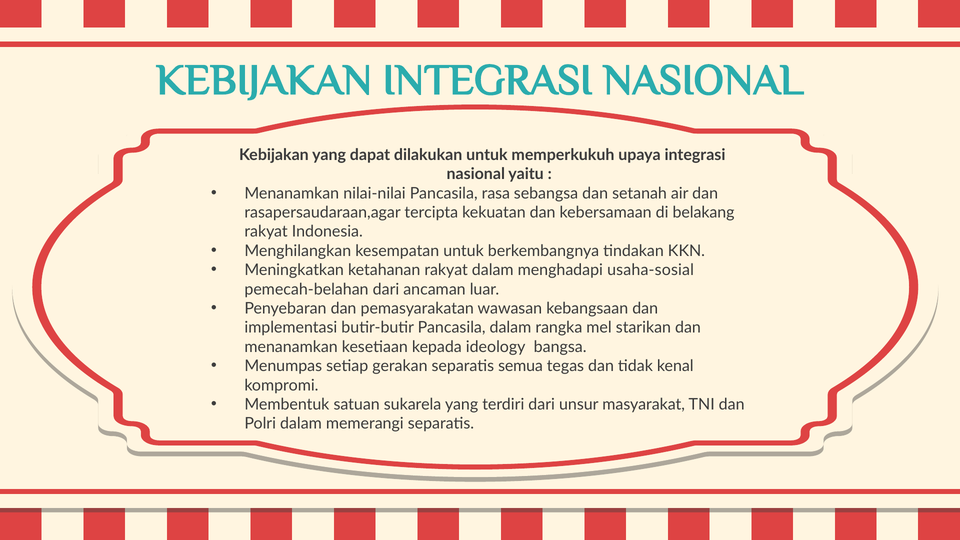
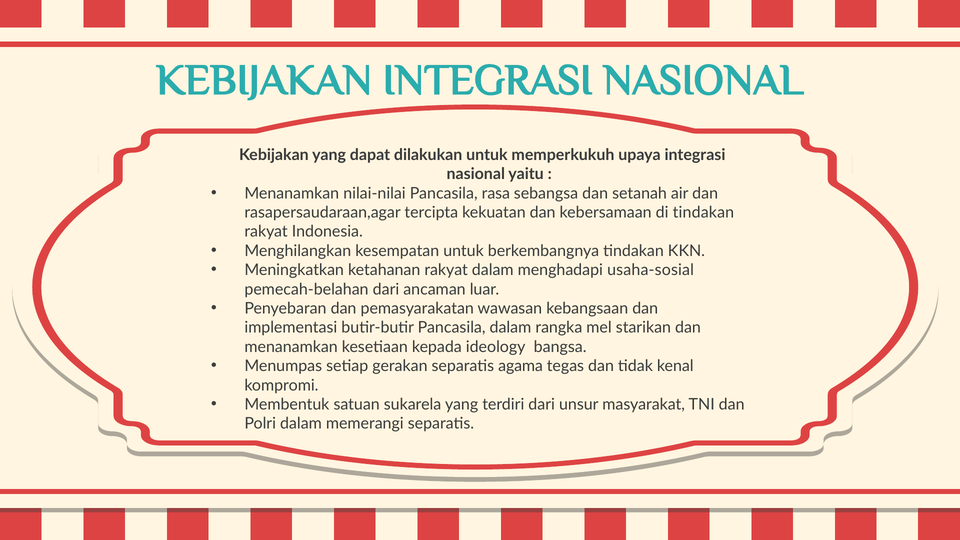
di belakang: belakang -> tindakan
semua: semua -> agama
